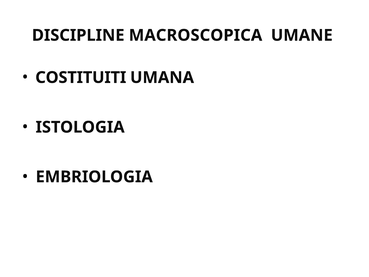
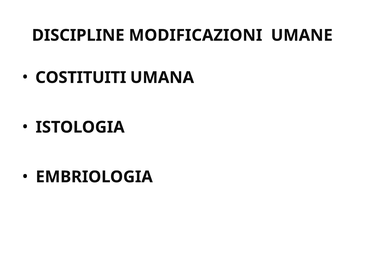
MACROSCOPICA: MACROSCOPICA -> MODIFICAZIONI
